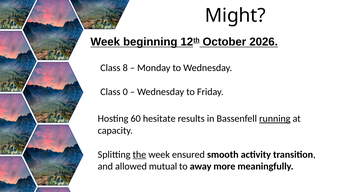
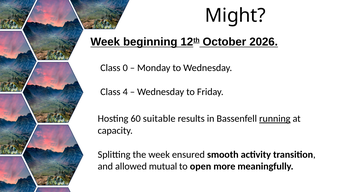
8: 8 -> 0
0: 0 -> 4
hesitate: hesitate -> suitable
the underline: present -> none
away: away -> open
